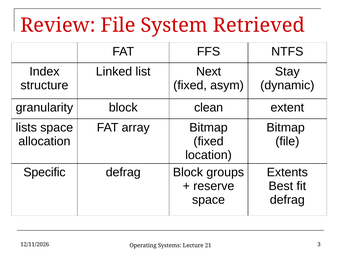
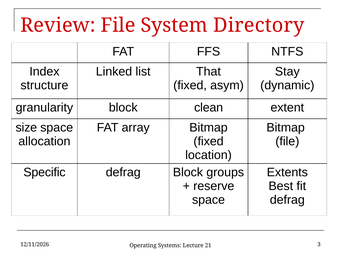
Retrieved: Retrieved -> Directory
Next: Next -> That
lists: lists -> size
